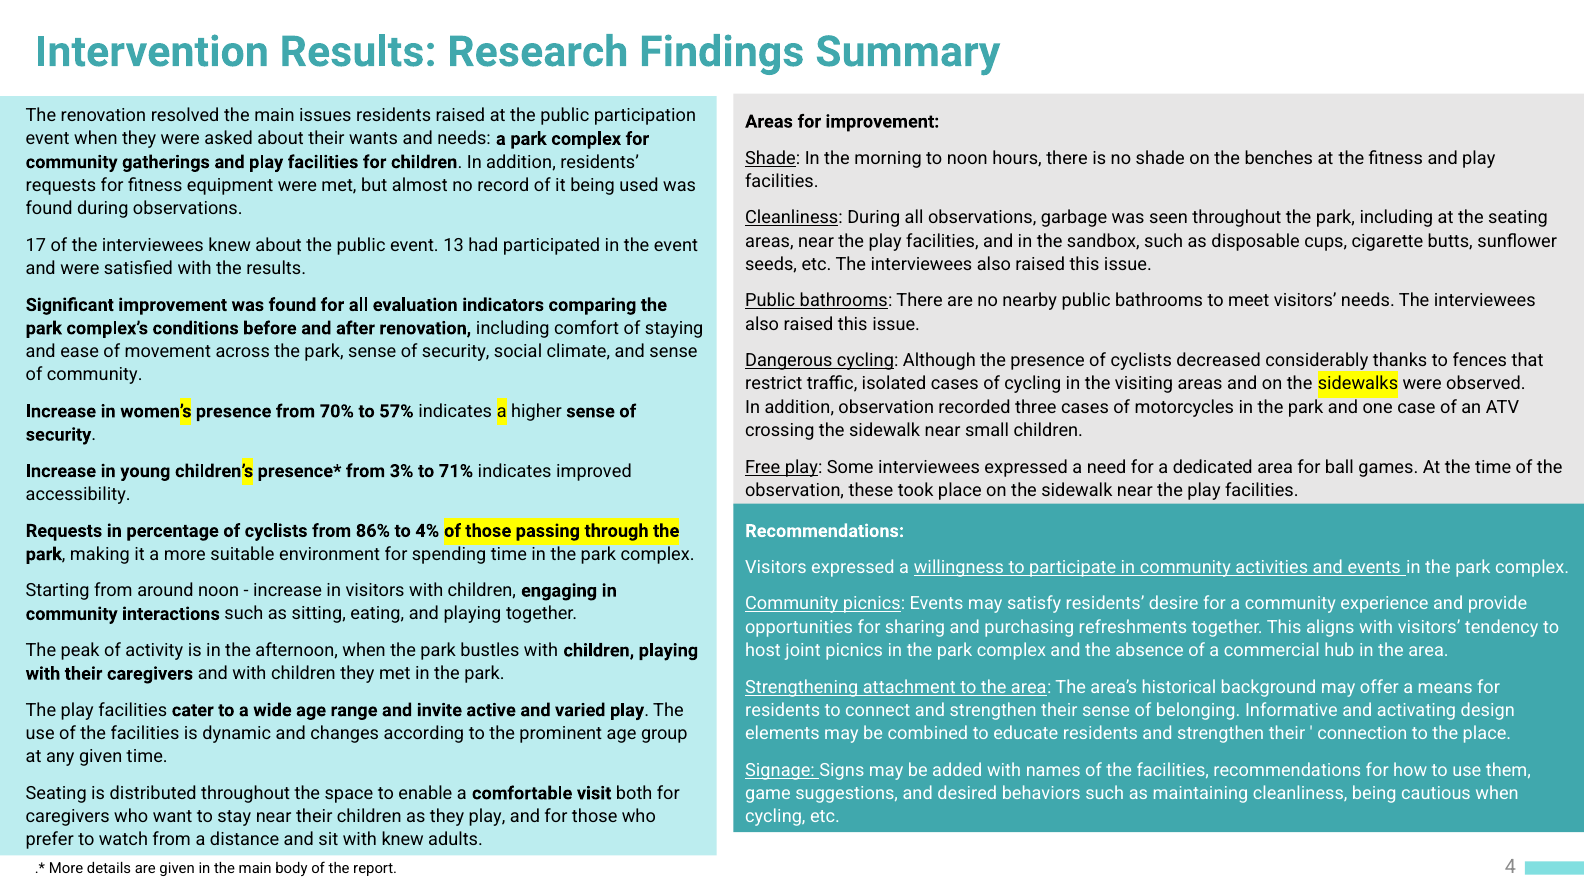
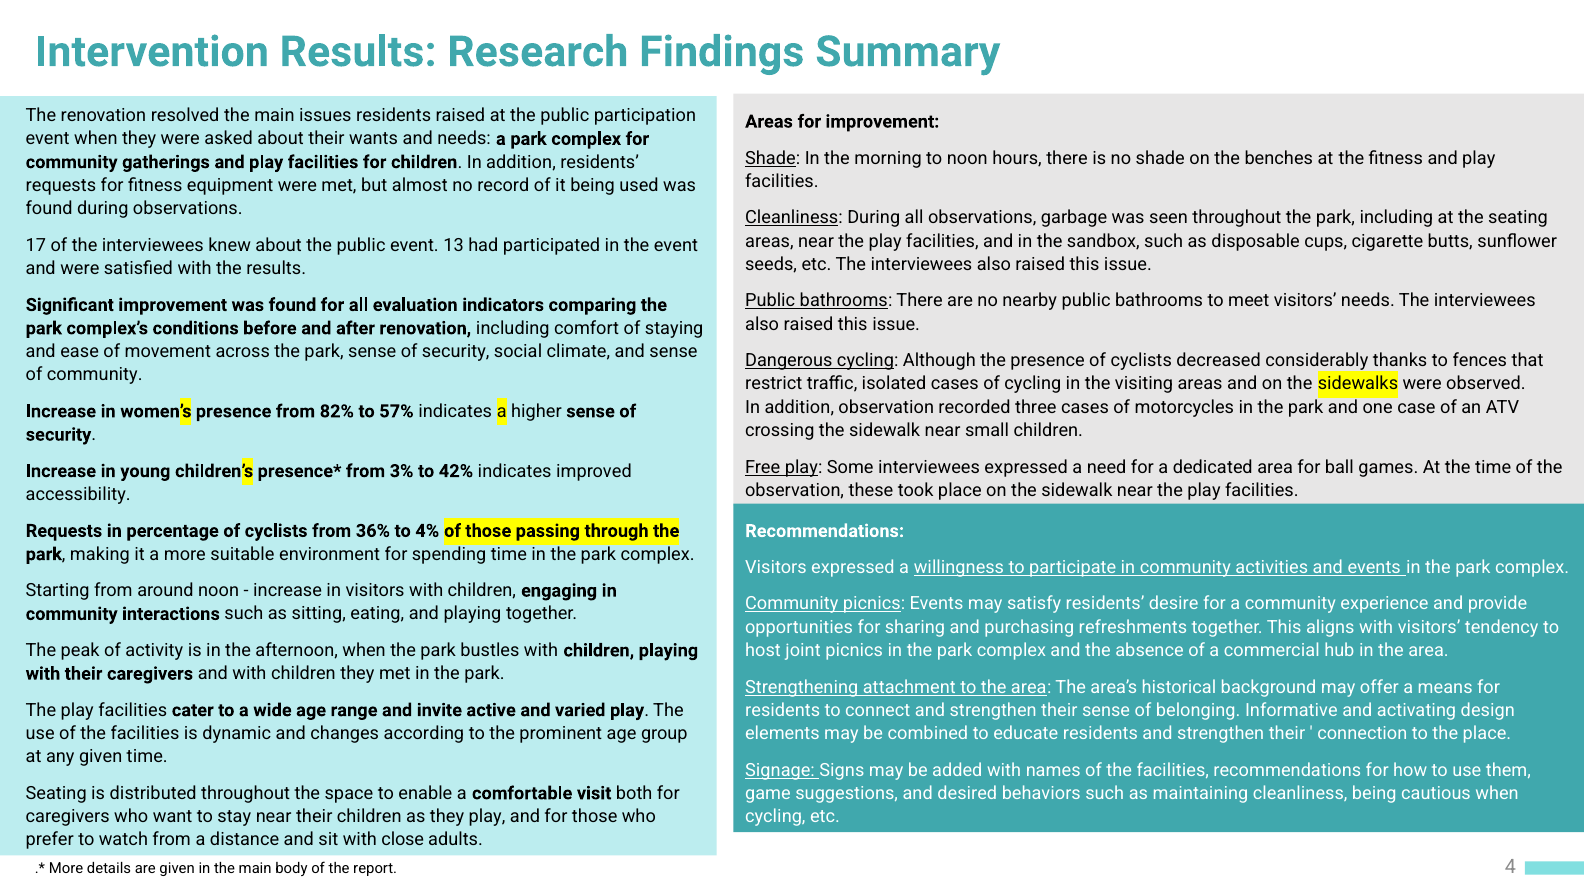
70%: 70% -> 82%
71%: 71% -> 42%
86%: 86% -> 36%
with knew: knew -> close
